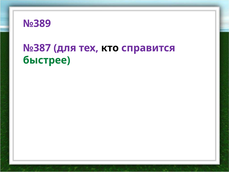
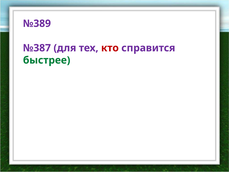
кто colour: black -> red
